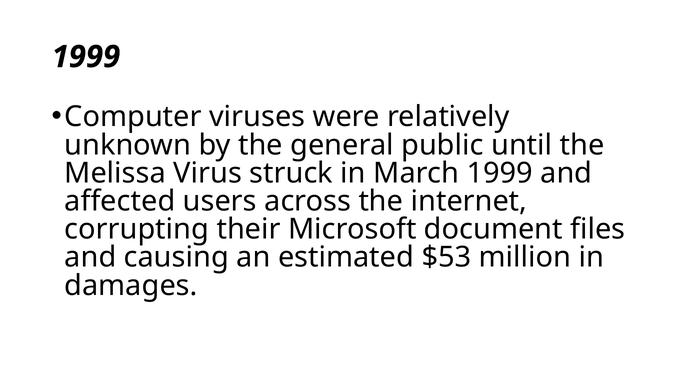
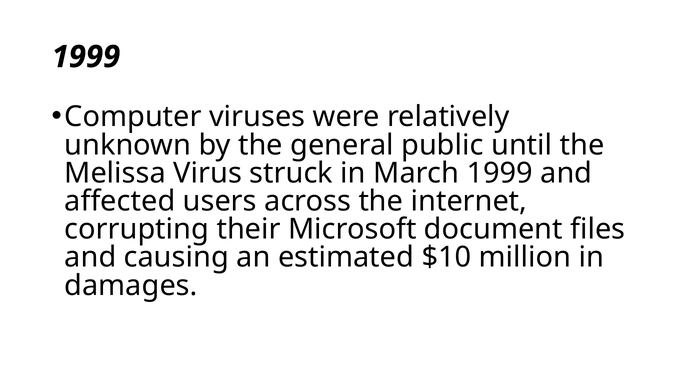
$53: $53 -> $10
